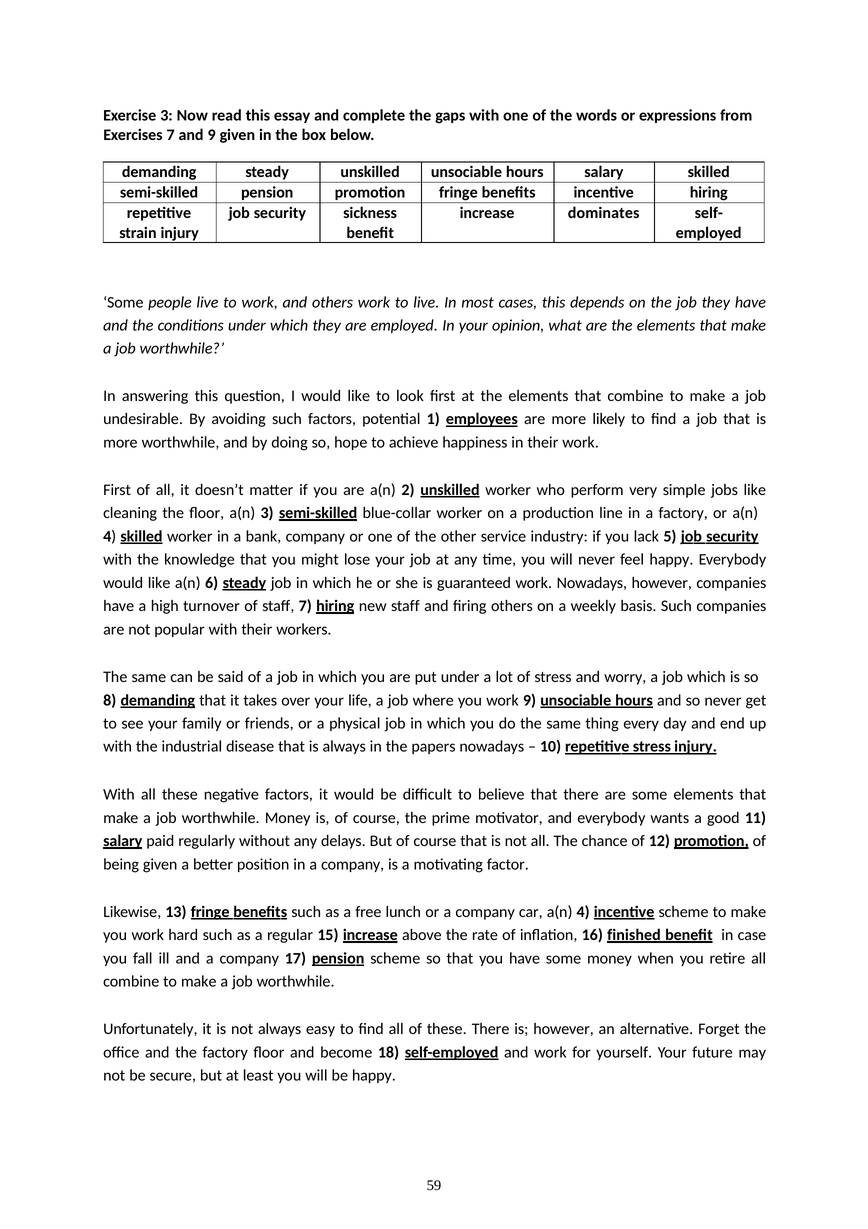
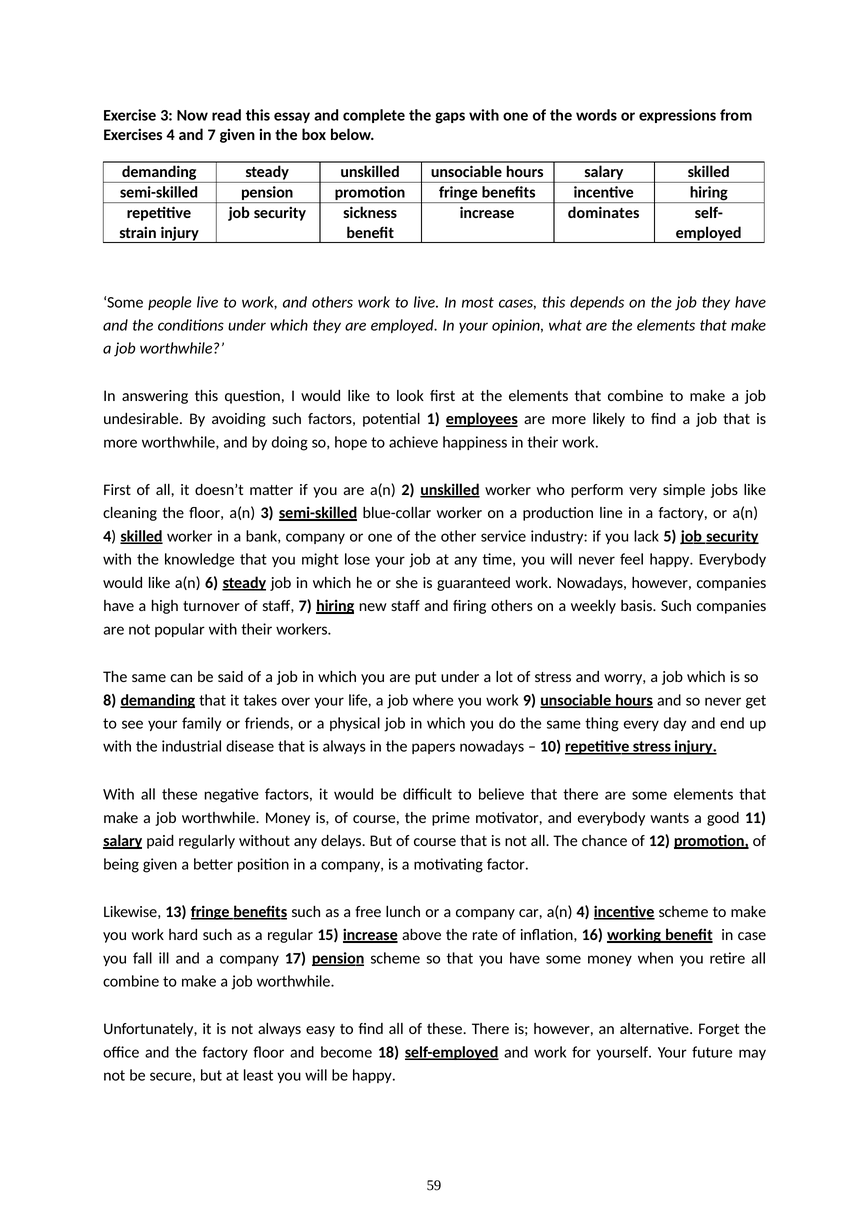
Exercises 7: 7 -> 4
and 9: 9 -> 7
finished: finished -> working
